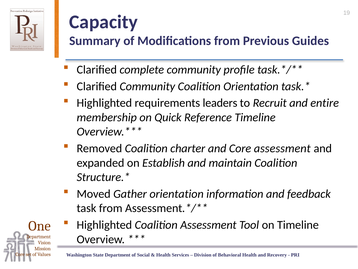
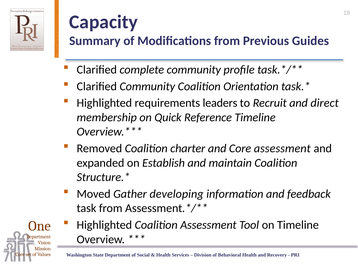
entire: entire -> direct
Gather orientation: orientation -> developing
